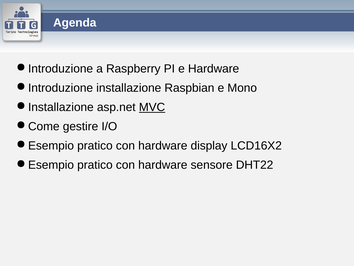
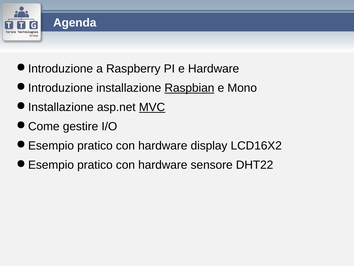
Raspbian underline: none -> present
